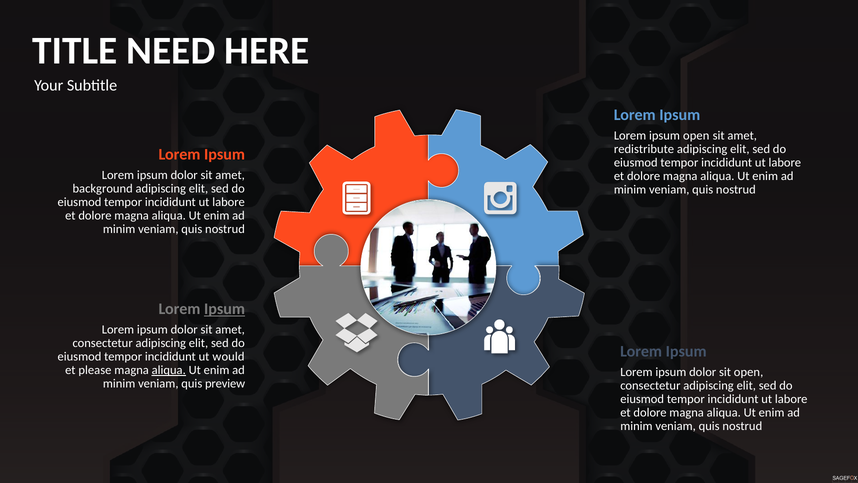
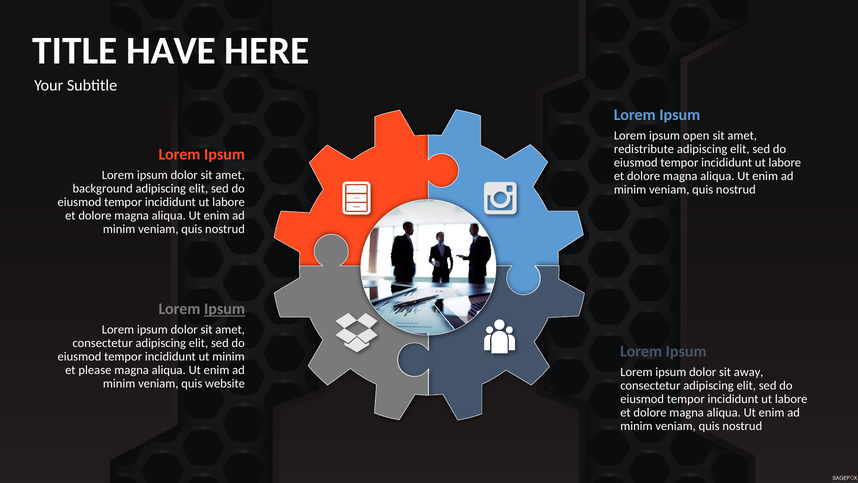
NEED: NEED -> HAVE
ut would: would -> minim
aliqua at (169, 370) underline: present -> none
sit open: open -> away
preview: preview -> website
